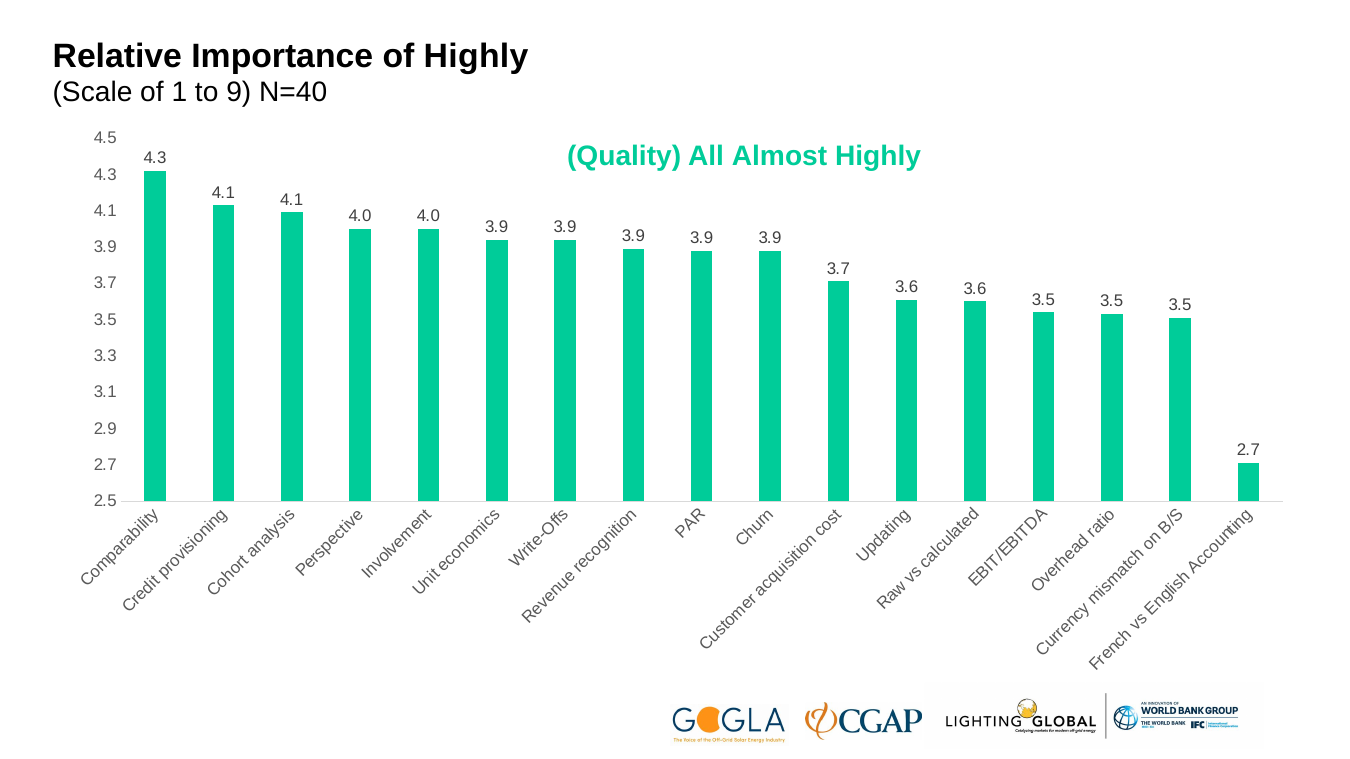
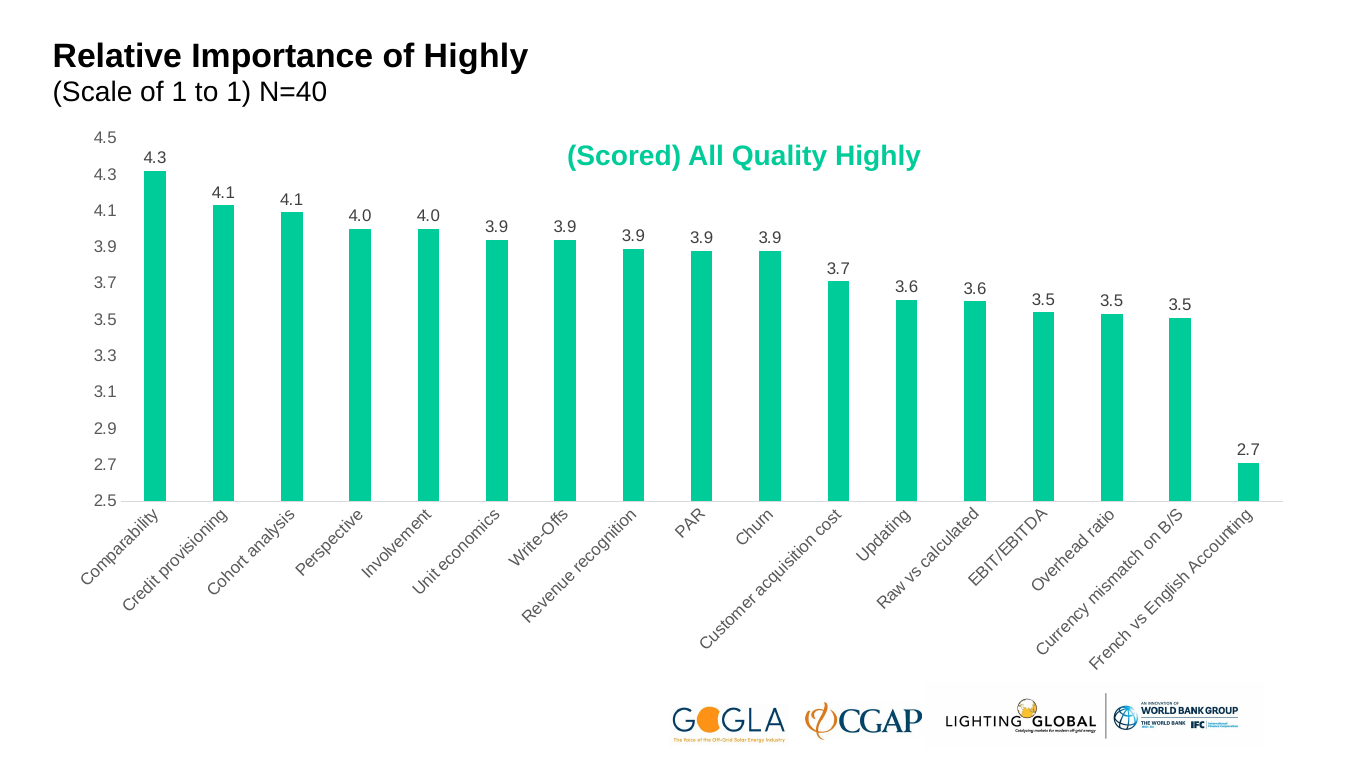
to 9: 9 -> 1
Quality: Quality -> Scored
Almost: Almost -> Quality
